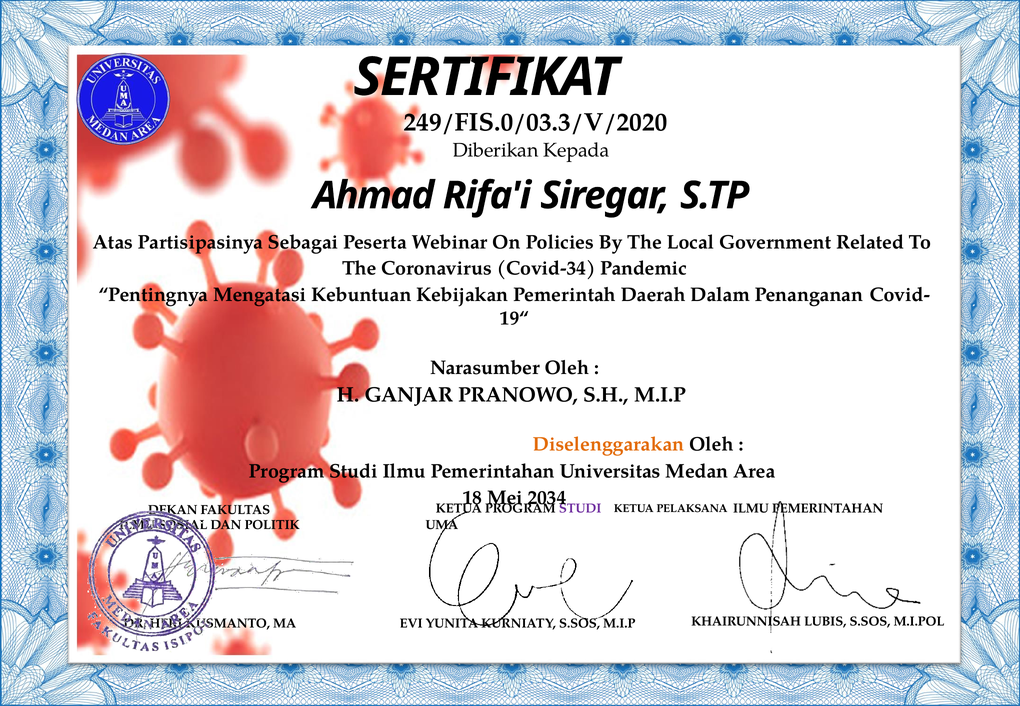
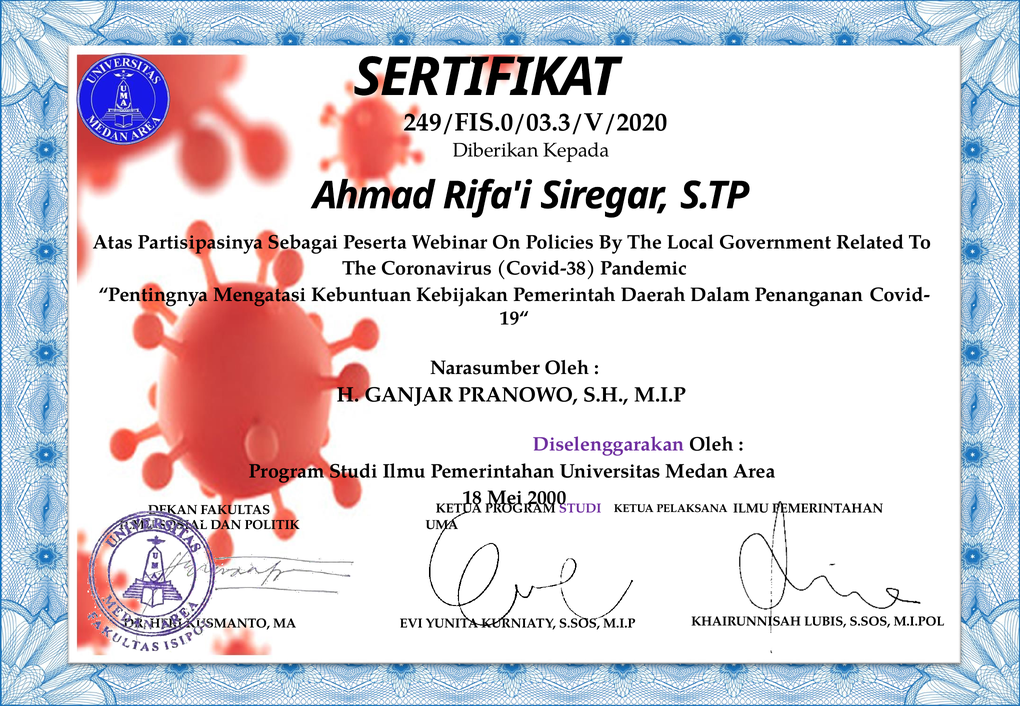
Covid-34: Covid-34 -> Covid-38
Diselenggarakan colour: orange -> purple
2034: 2034 -> 2000
